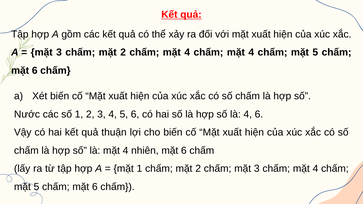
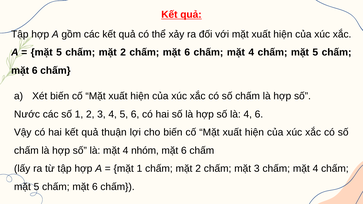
3 at (59, 52): 3 -> 5
2 chấm mặt 4: 4 -> 6
nhiên: nhiên -> nhóm
